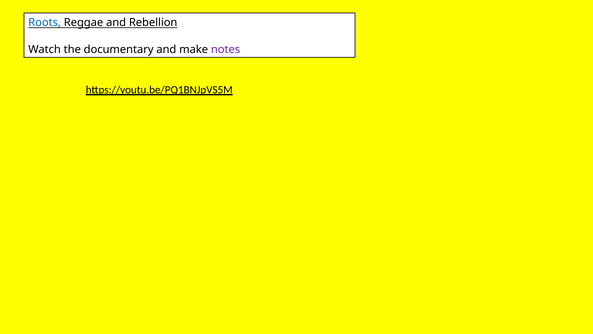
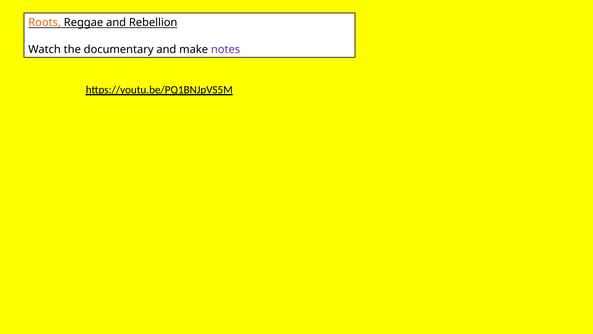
Roots colour: blue -> orange
